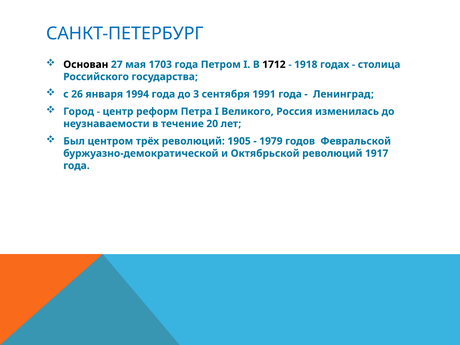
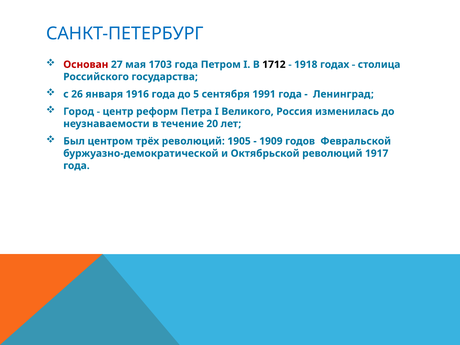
Основан colour: black -> red
1994: 1994 -> 1916
3: 3 -> 5
1979: 1979 -> 1909
